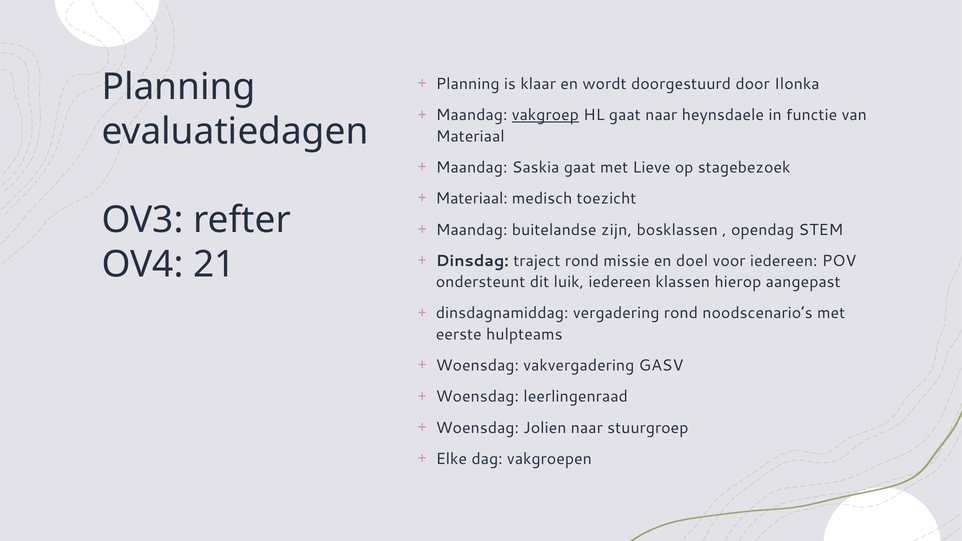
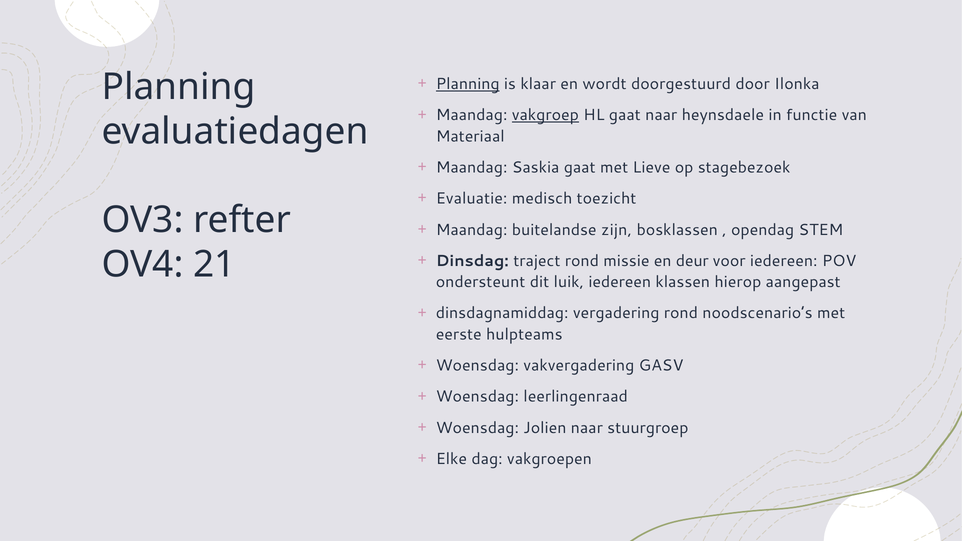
Planning at (468, 84) underline: none -> present
Materiaal at (472, 199): Materiaal -> Evaluatie
doel: doel -> deur
